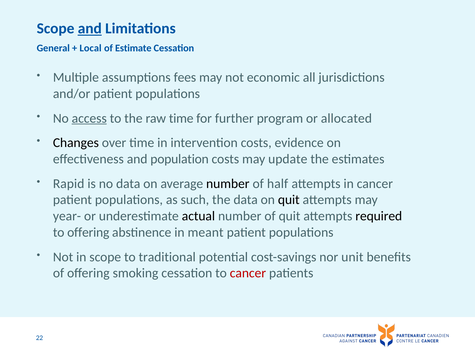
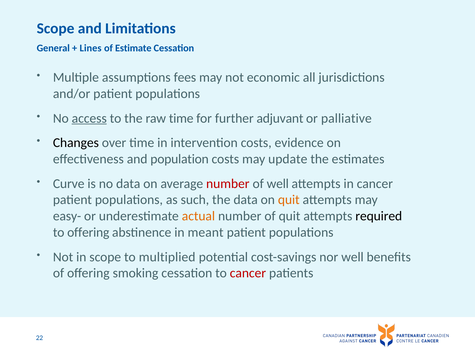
and at (90, 29) underline: present -> none
Local: Local -> Lines
program: program -> adjuvant
allocated: allocated -> palliative
Rapid: Rapid -> Curve
number at (228, 184) colour: black -> red
of half: half -> well
quit at (289, 200) colour: black -> orange
year-: year- -> easy-
actual colour: black -> orange
traditional: traditional -> multiplied
nor unit: unit -> well
